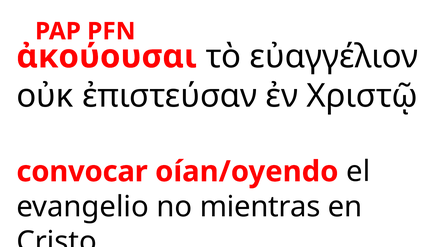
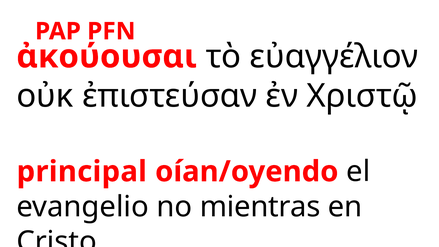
convocar: convocar -> principal
